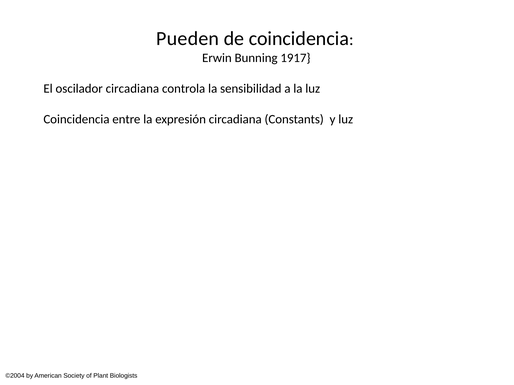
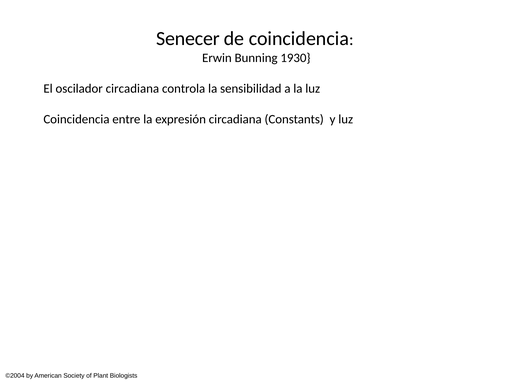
Pueden: Pueden -> Senecer
1917: 1917 -> 1930
